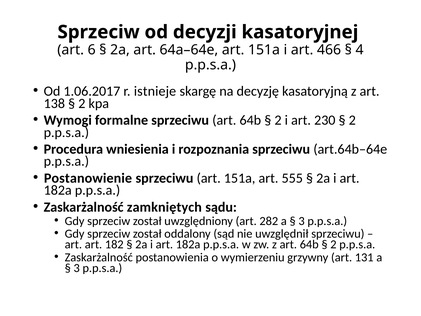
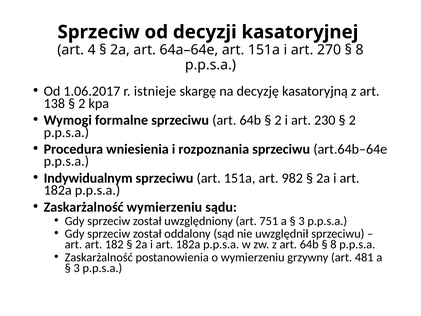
6: 6 -> 4
466: 466 -> 270
4 at (360, 50): 4 -> 8
Postanowienie: Postanowienie -> Indywidualnym
555: 555 -> 982
Zaskarżalność zamkniętych: zamkniętych -> wymierzeniu
282: 282 -> 751
2 at (333, 244): 2 -> 8
131: 131 -> 481
